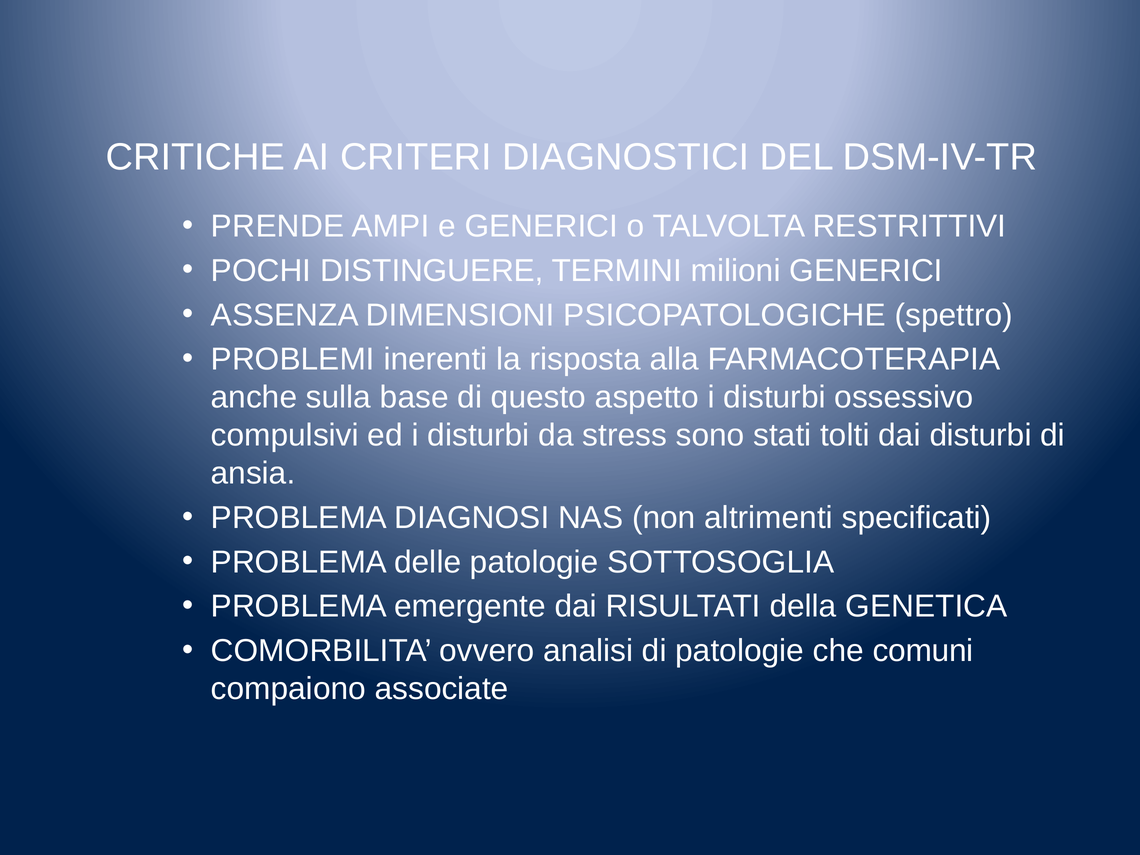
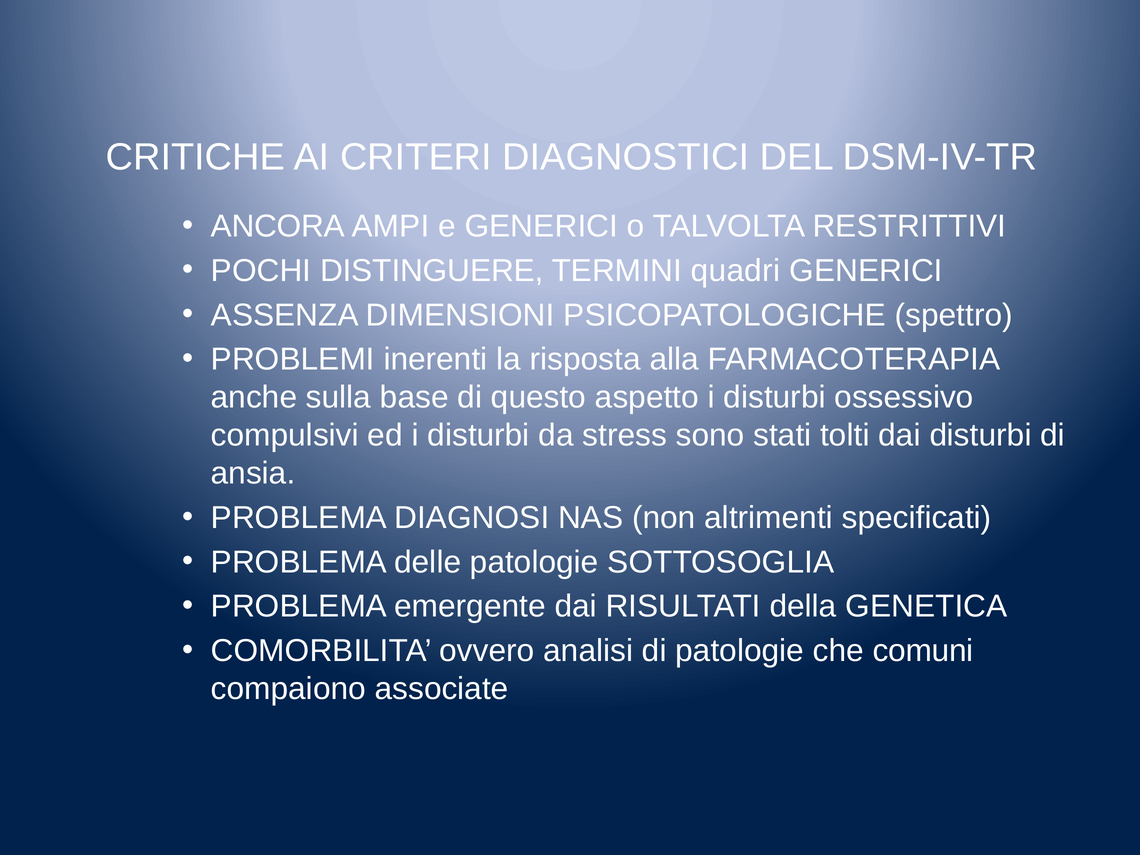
PRENDE: PRENDE -> ANCORA
milioni: milioni -> quadri
